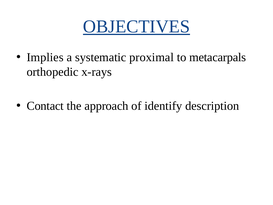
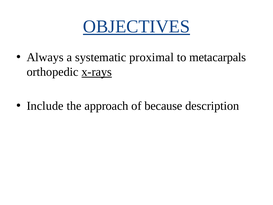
Implies: Implies -> Always
x-rays underline: none -> present
Contact: Contact -> Include
identify: identify -> because
